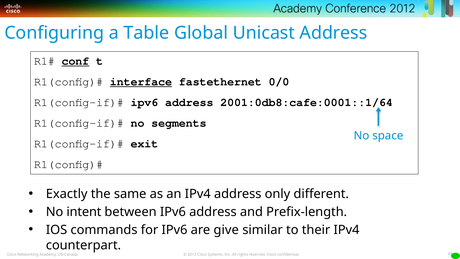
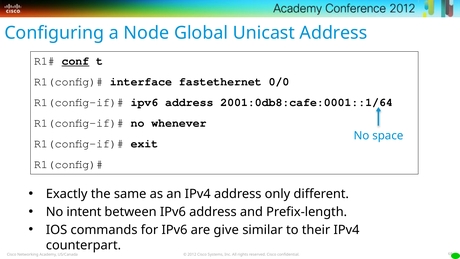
Table: Table -> Node
interface underline: present -> none
segments: segments -> whenever
